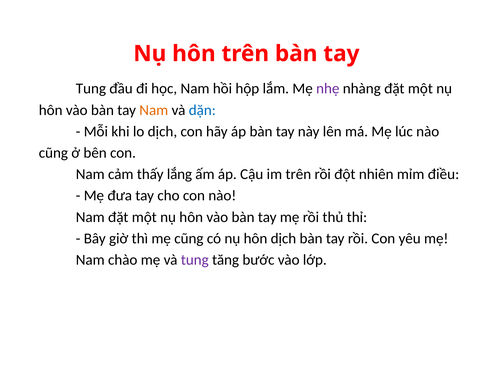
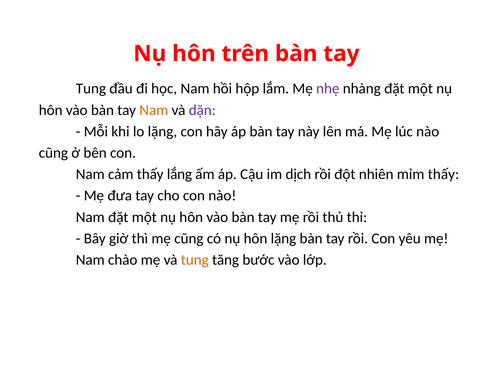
dặn colour: blue -> purple
lo dịch: dịch -> lặng
im trên: trên -> dịch
mỉm điều: điều -> thấy
hôn dịch: dịch -> lặng
tung at (195, 260) colour: purple -> orange
